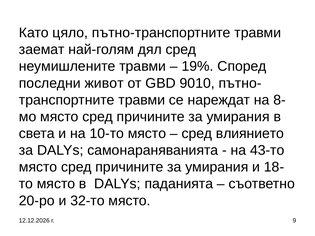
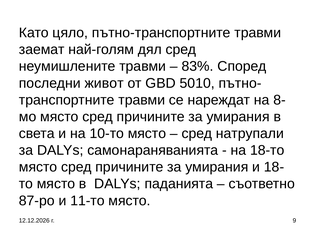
19%: 19% -> 83%
9010: 9010 -> 5010
влиянието: влиянието -> натрупали
43-то: 43-то -> 18-то
20-ро: 20-ро -> 87-ро
32-то: 32-то -> 11-то
